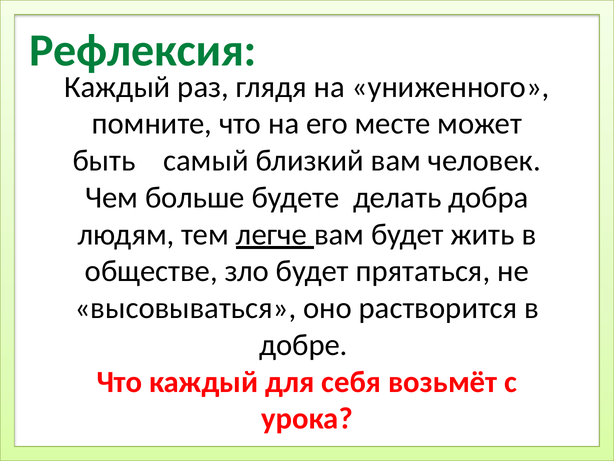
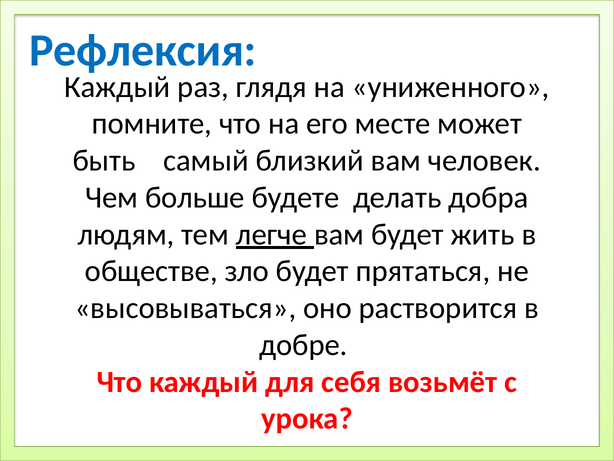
Рефлексия colour: green -> blue
